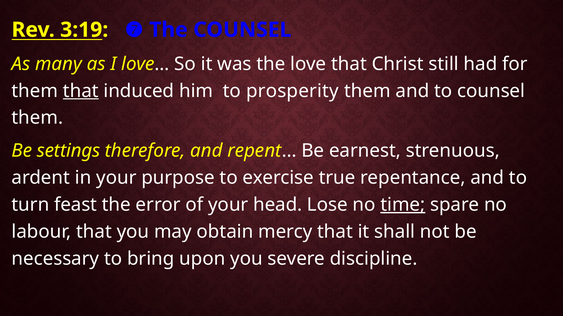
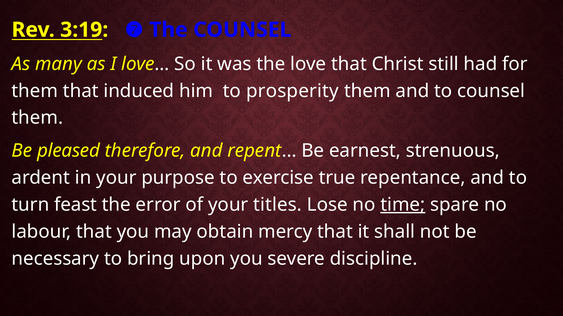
that at (81, 91) underline: present -> none
settings: settings -> pleased
head: head -> titles
